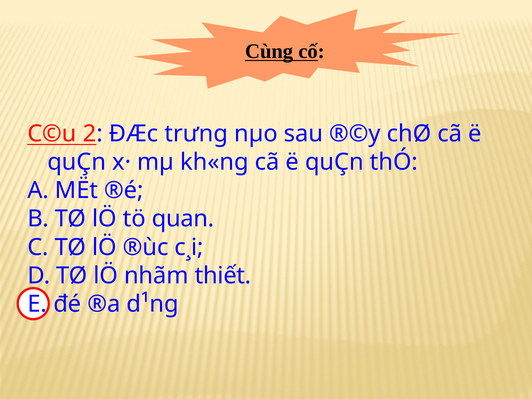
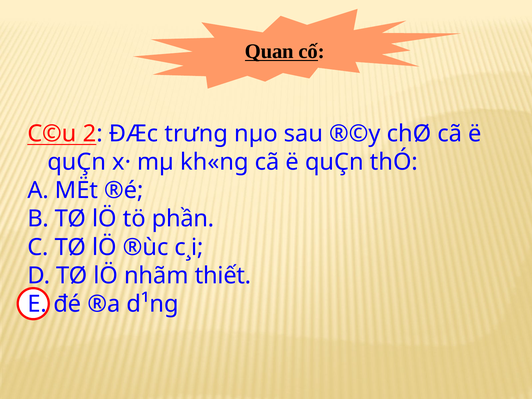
Cùng: Cùng -> Quan
quan: quan -> phần
